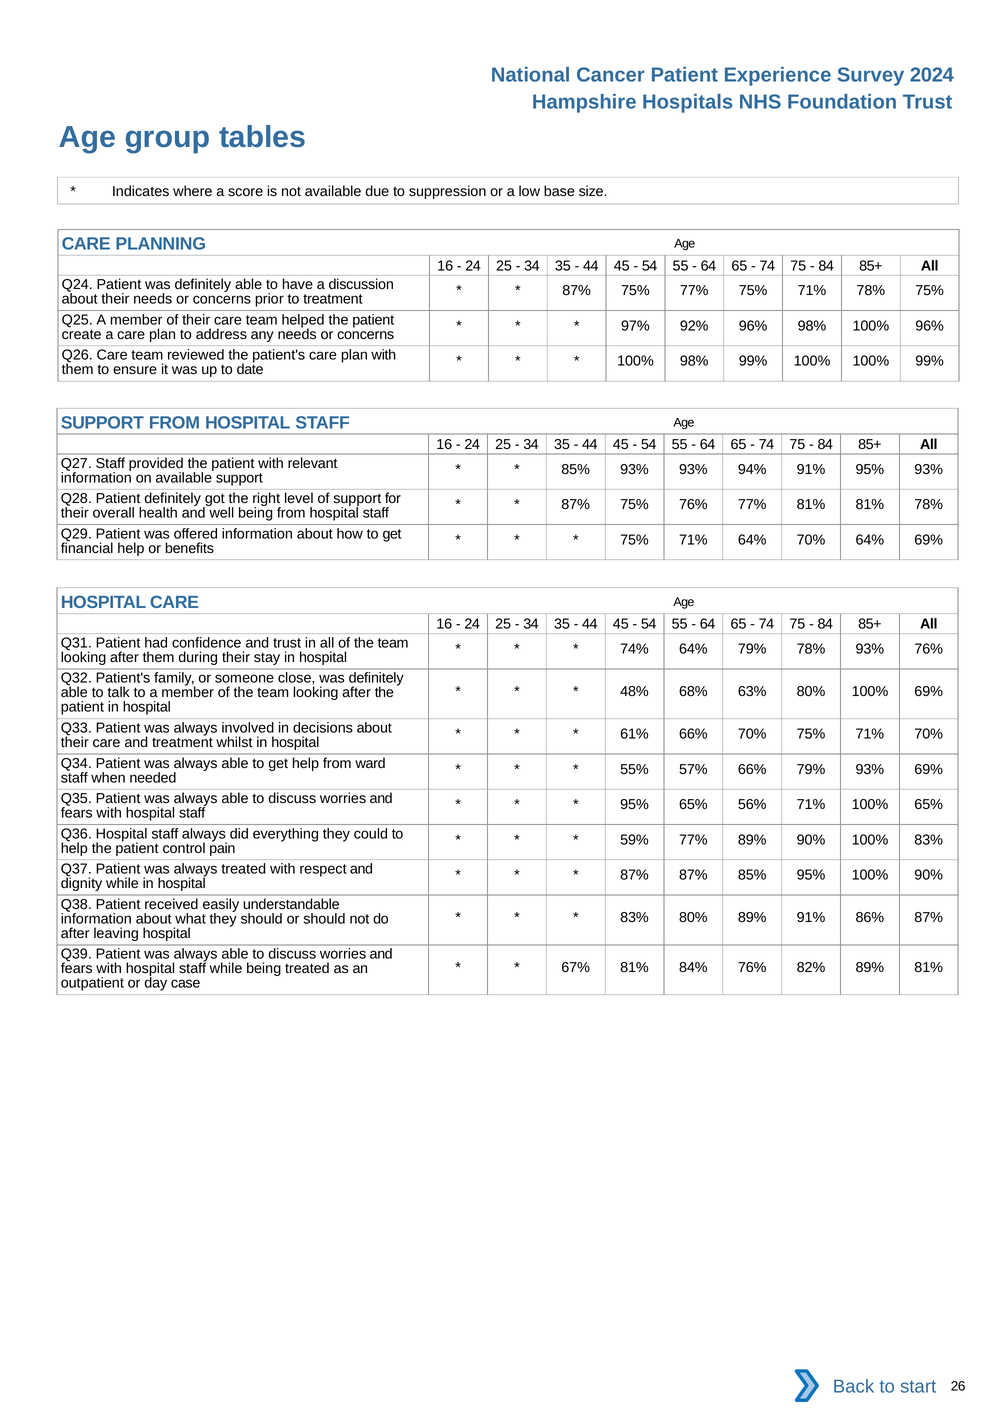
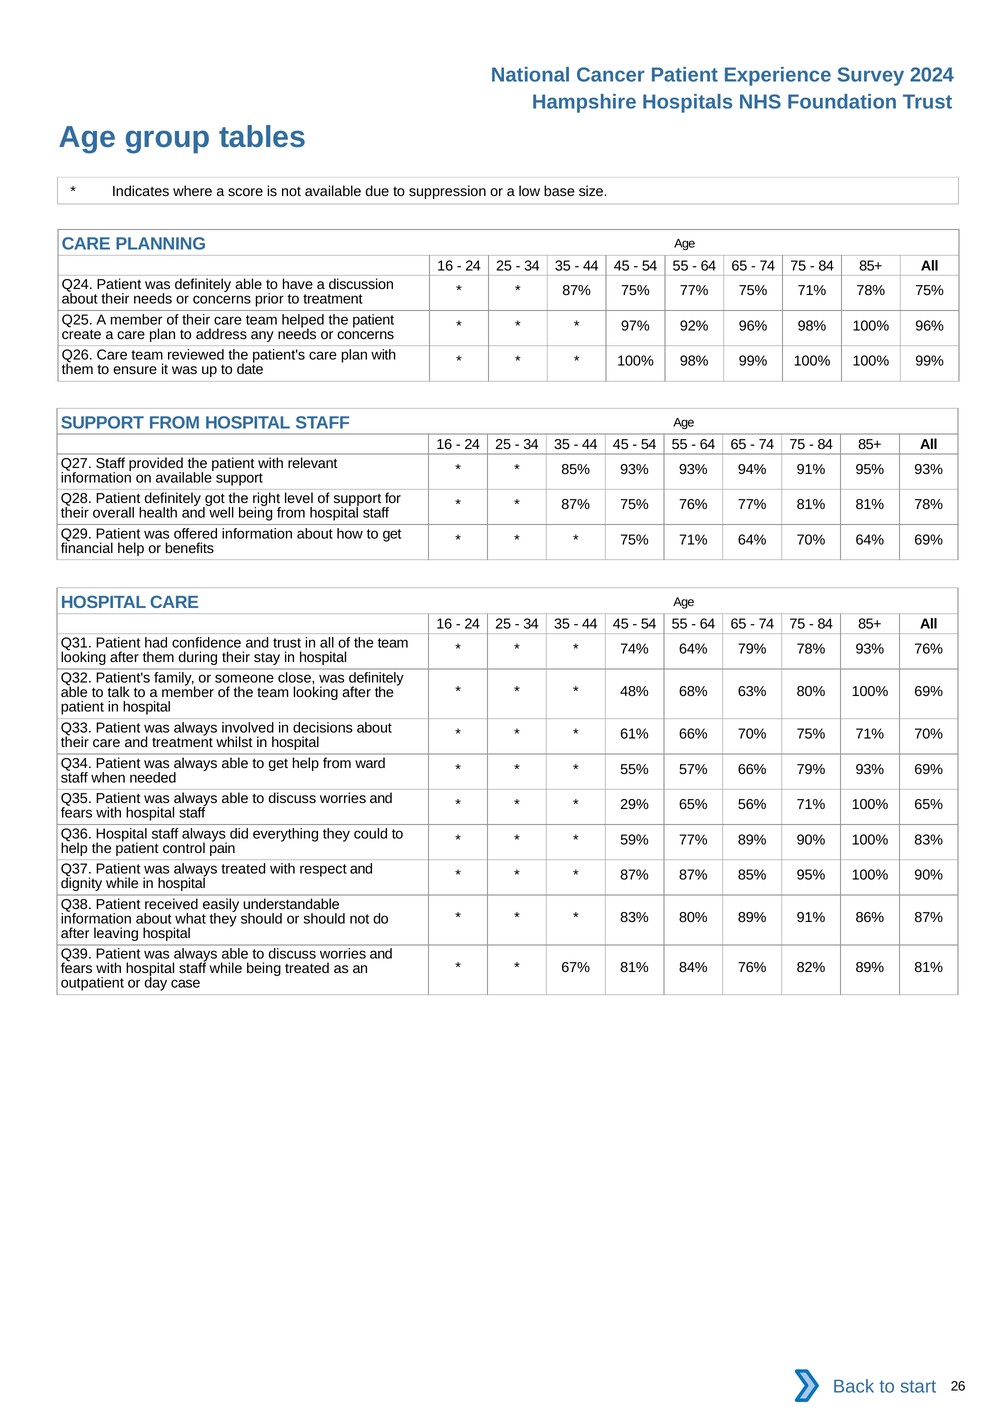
95% at (635, 805): 95% -> 29%
